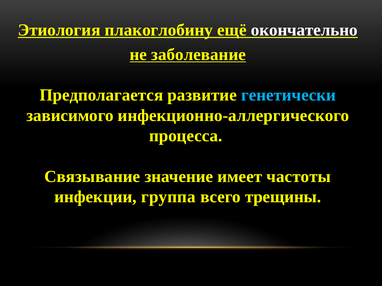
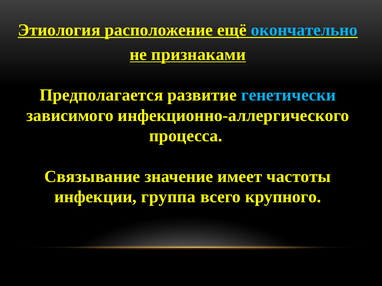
плакоглобину: плакоглобину -> расположение
окончательно colour: white -> light blue
заболевание: заболевание -> признаками
трещины: трещины -> крупного
